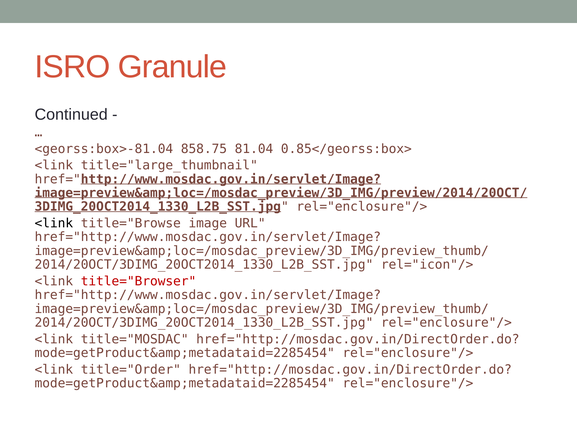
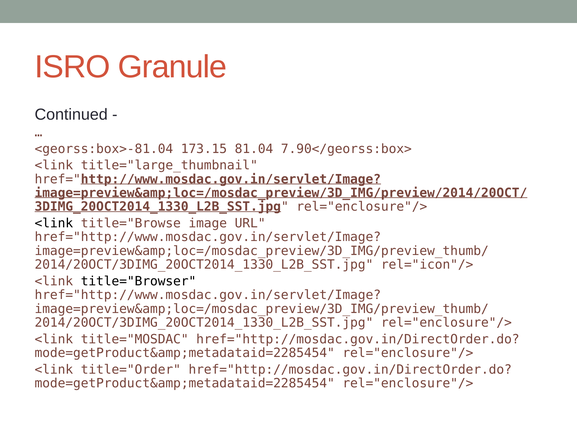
858.75: 858.75 -> 173.15
0.85</georss:box>: 0.85</georss:box> -> 7.90</georss:box>
title="Browser colour: red -> black
